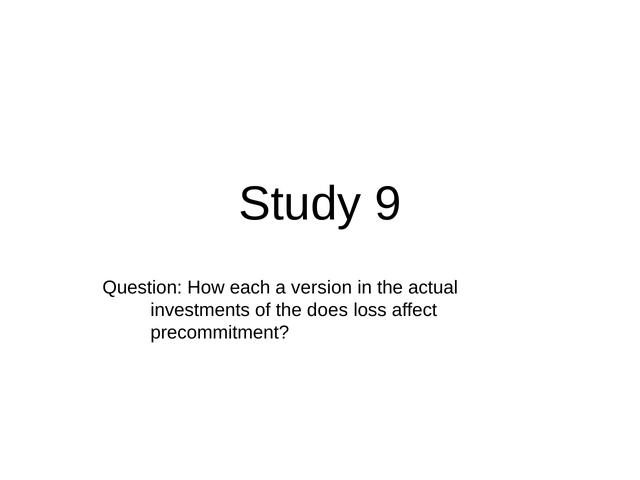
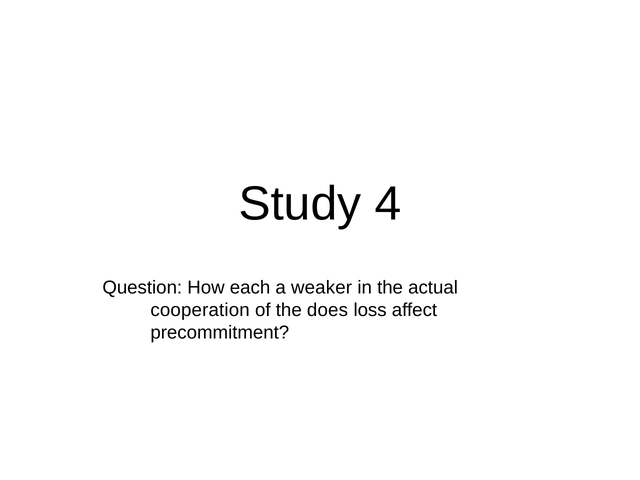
9: 9 -> 4
version: version -> weaker
investments: investments -> cooperation
